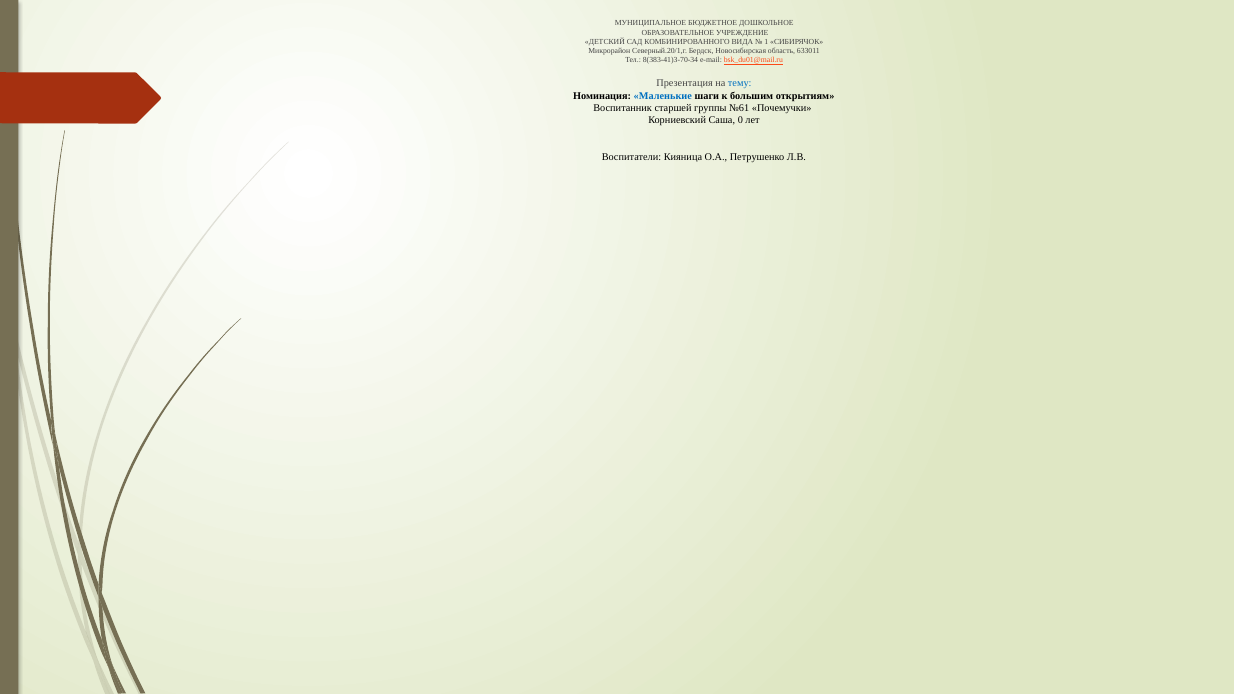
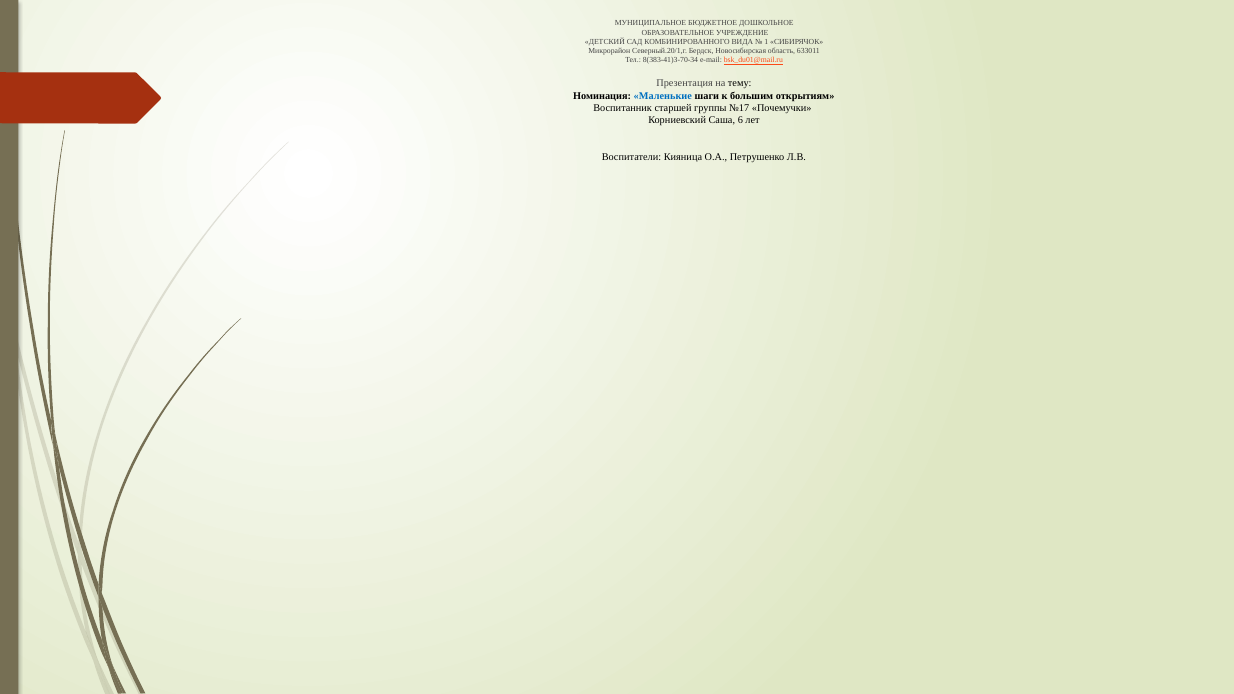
тему colour: blue -> black
№61: №61 -> №17
0: 0 -> 6
